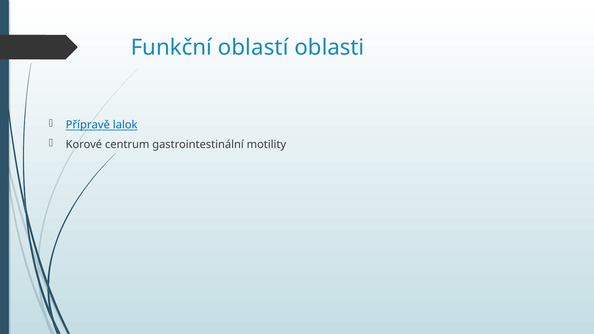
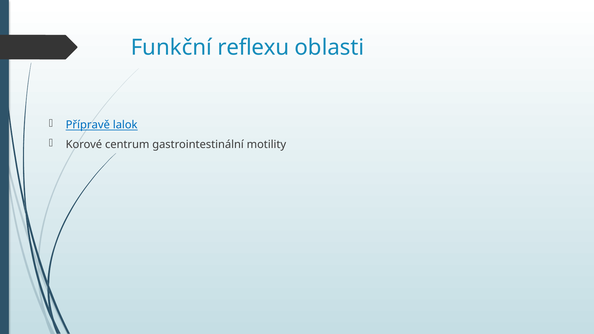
oblastí: oblastí -> reflexu
